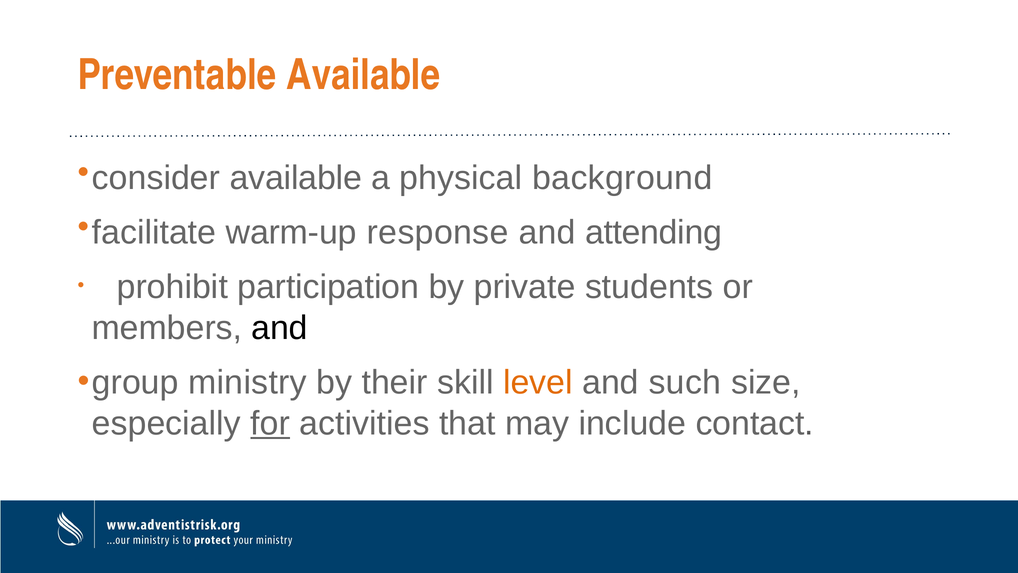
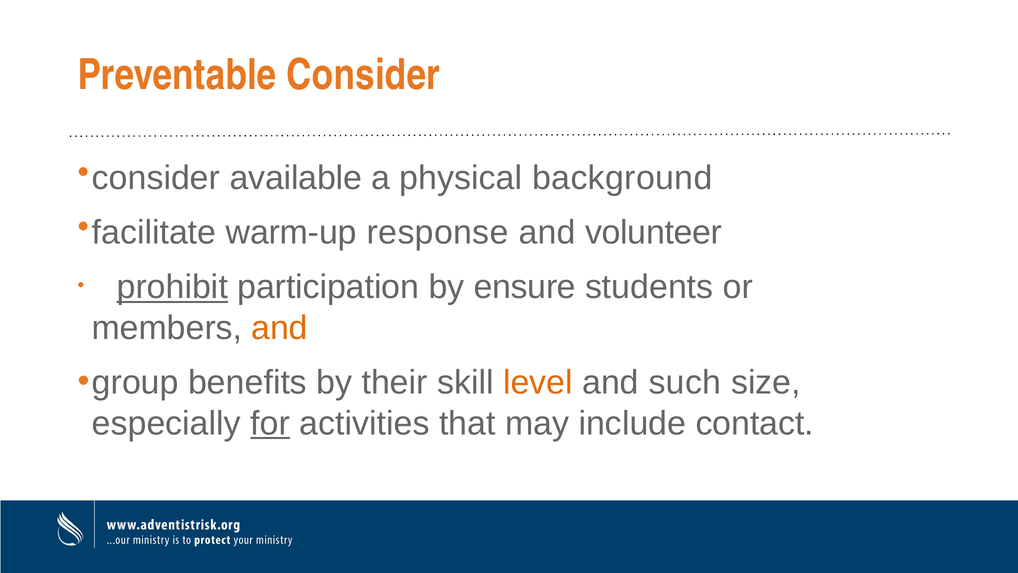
Preventable Available: Available -> Consider
attending: attending -> volunteer
prohibit underline: none -> present
private: private -> ensure
and at (279, 328) colour: black -> orange
ministry: ministry -> benefits
